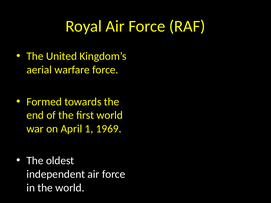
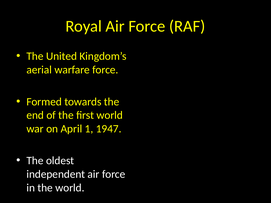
1969: 1969 -> 1947
